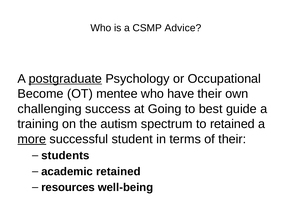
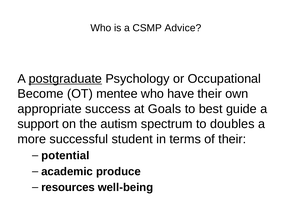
challenging: challenging -> appropriate
Going: Going -> Goals
training: training -> support
to retained: retained -> doubles
more underline: present -> none
students: students -> potential
academic retained: retained -> produce
